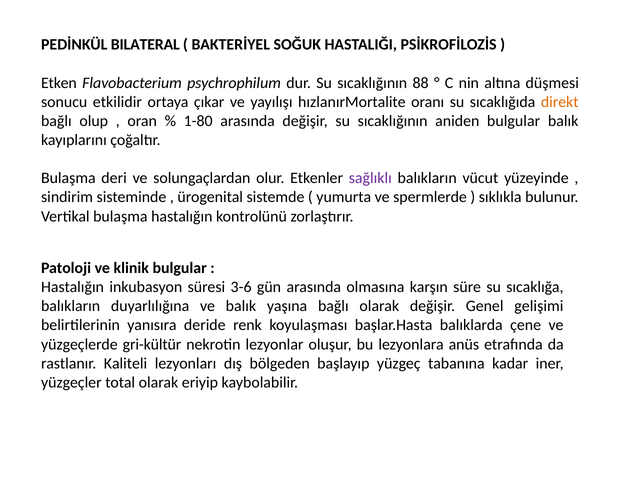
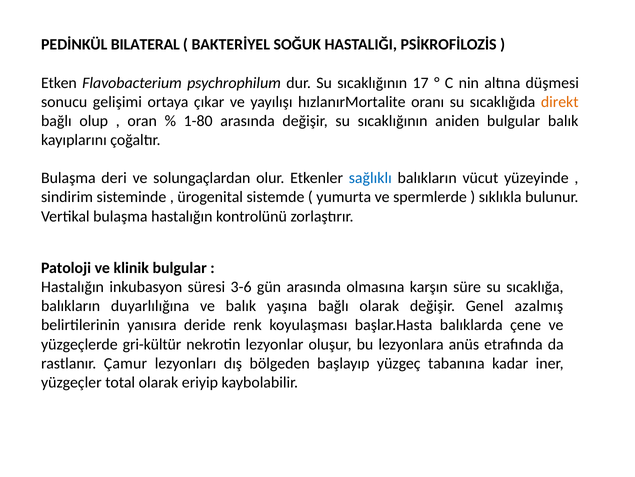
88: 88 -> 17
etkilidir: etkilidir -> gelişimi
sağlıklı colour: purple -> blue
gelişimi: gelişimi -> azalmış
Kaliteli: Kaliteli -> Çamur
